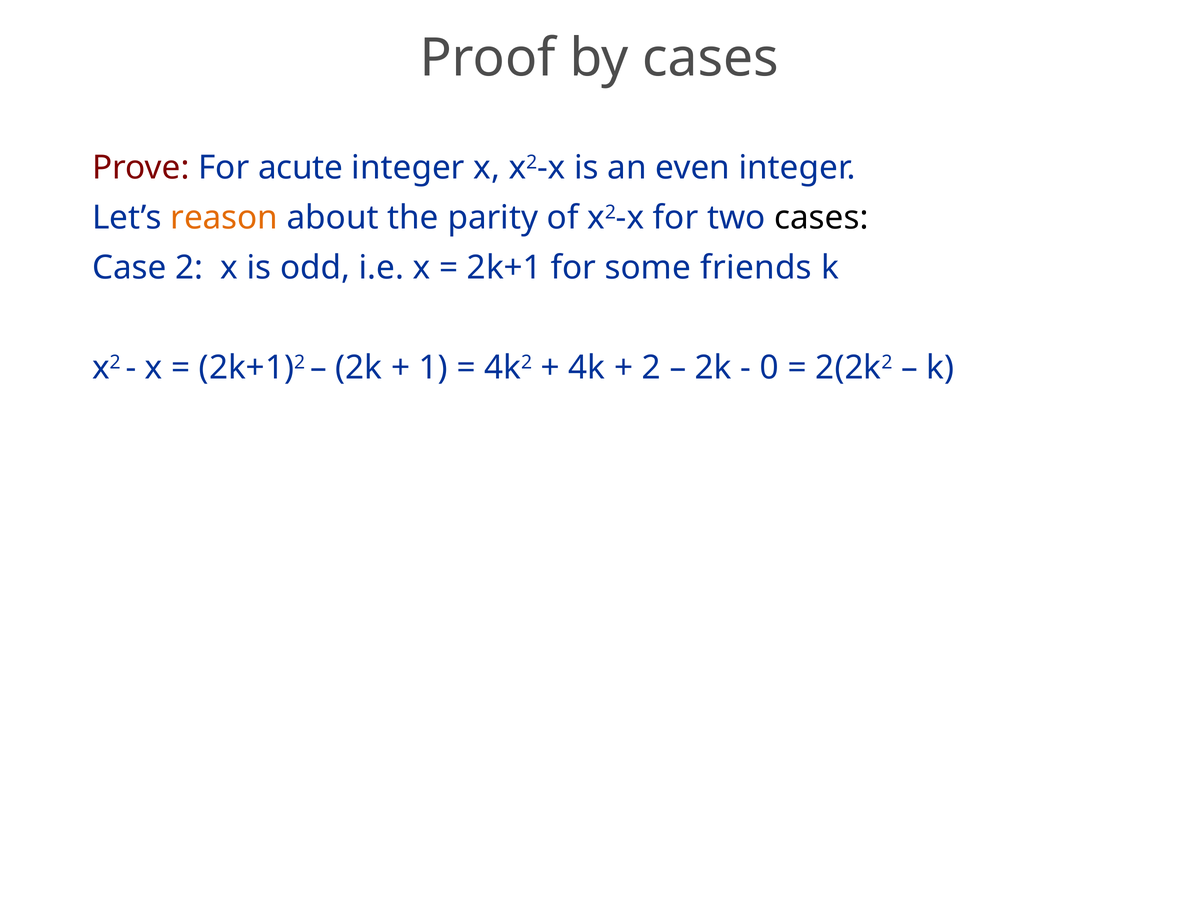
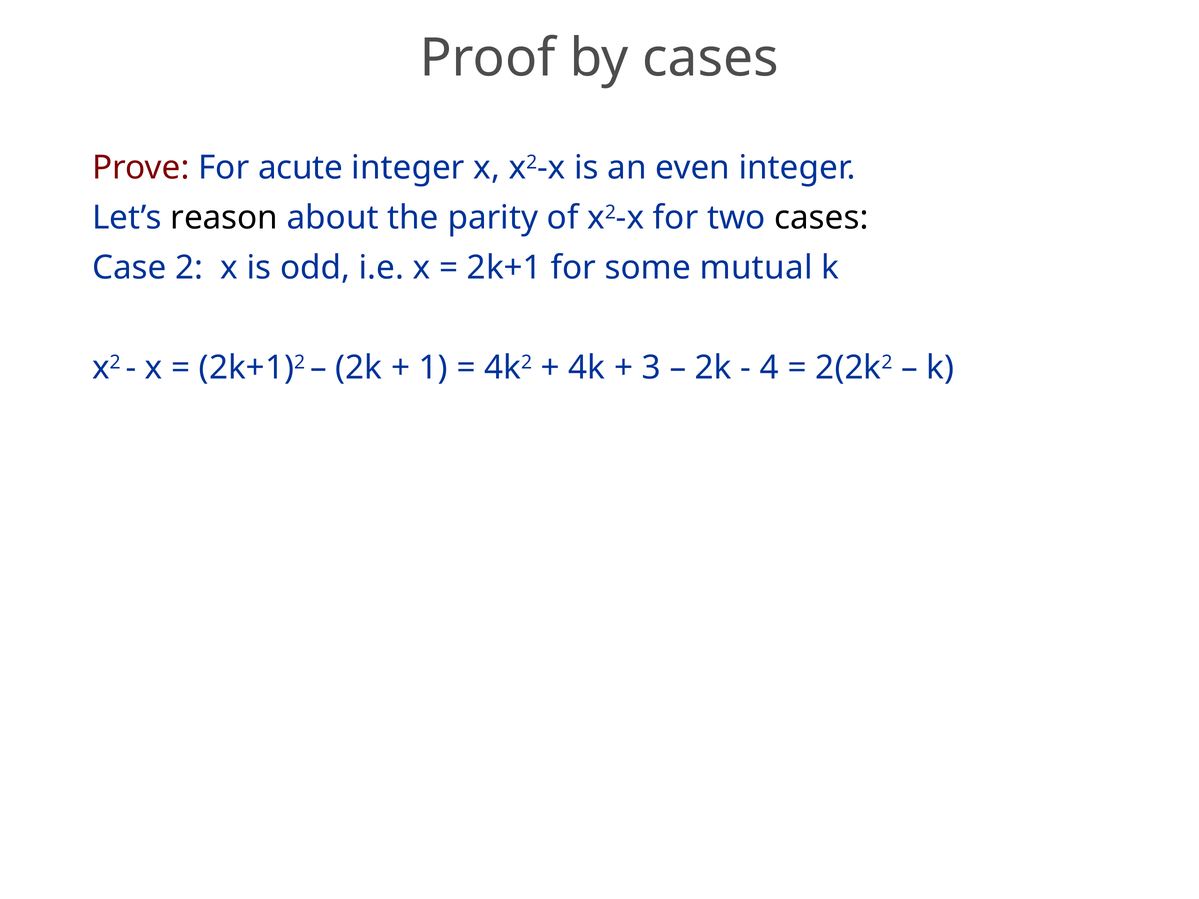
reason colour: orange -> black
friends: friends -> mutual
2 at (651, 368): 2 -> 3
0: 0 -> 4
